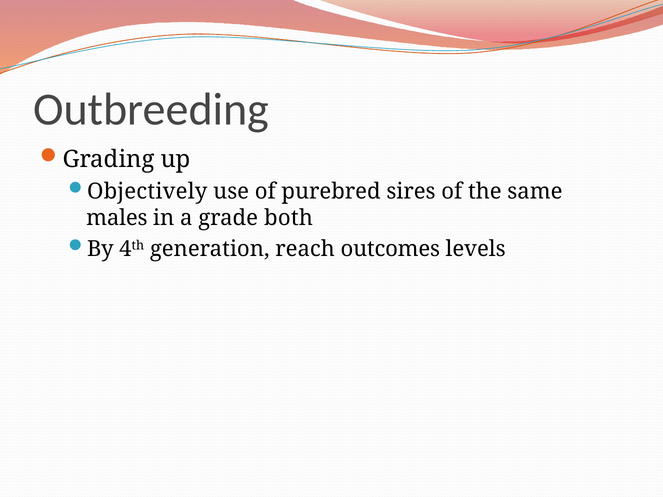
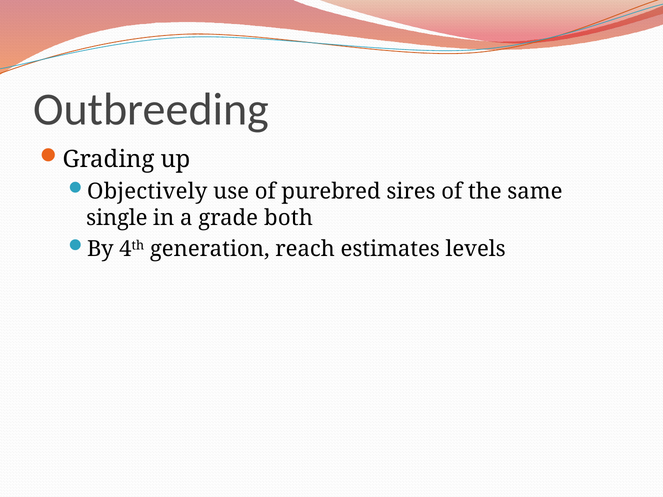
males: males -> single
outcomes: outcomes -> estimates
